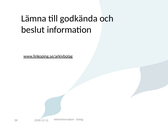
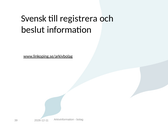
Lämna: Lämna -> Svensk
godkända: godkända -> registrera
